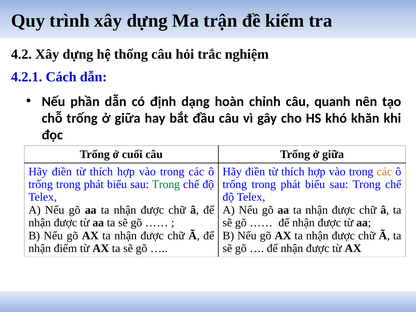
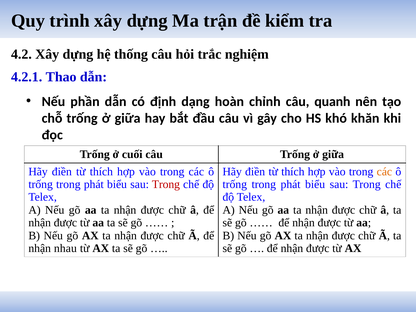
Cách: Cách -> Thao
Trong at (166, 184) colour: green -> red
điểm: điểm -> nhau
